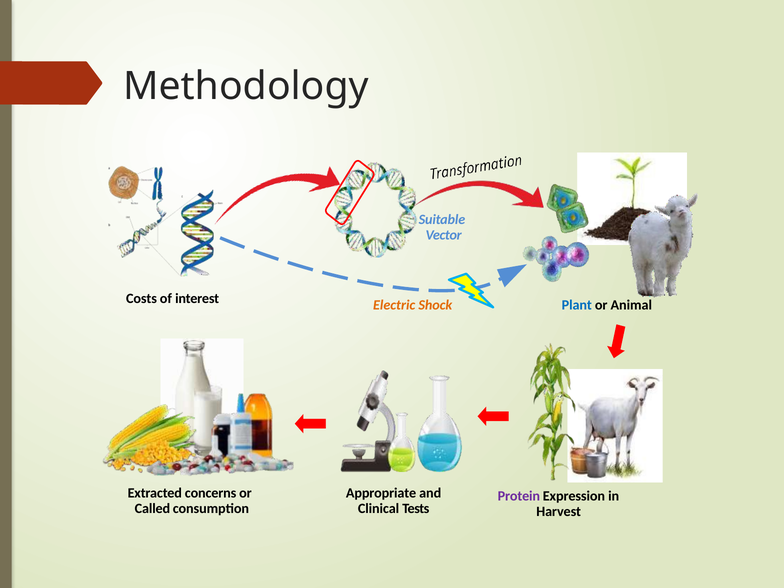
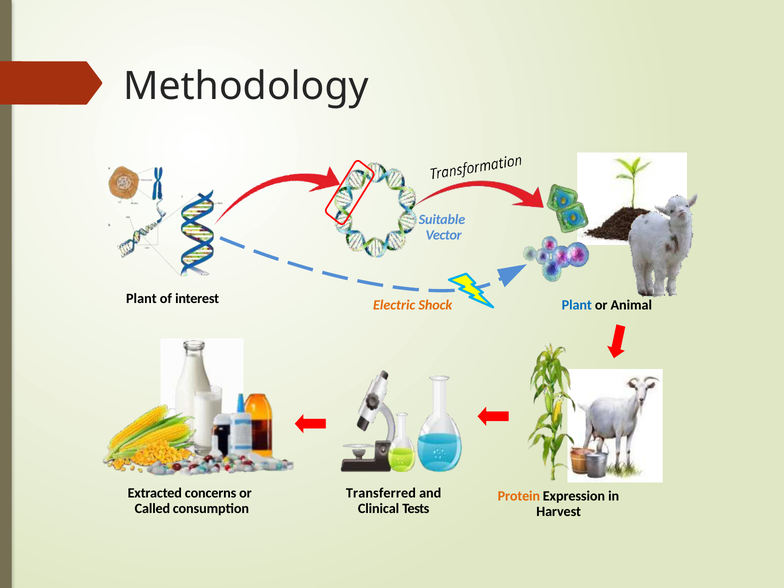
Costs at (141, 299): Costs -> Plant
Appropriate: Appropriate -> Transferred
Protein colour: purple -> orange
